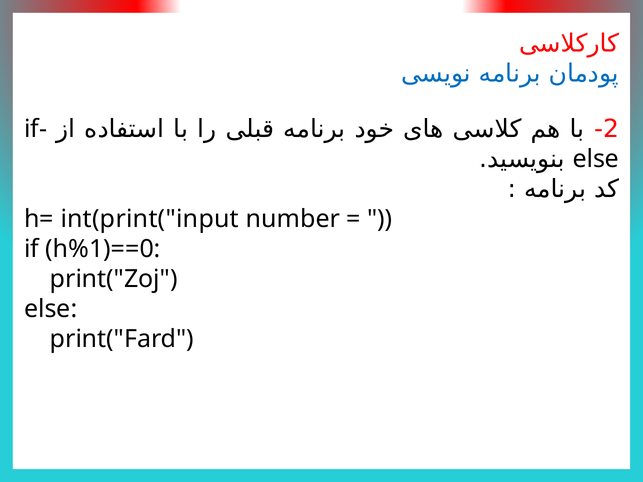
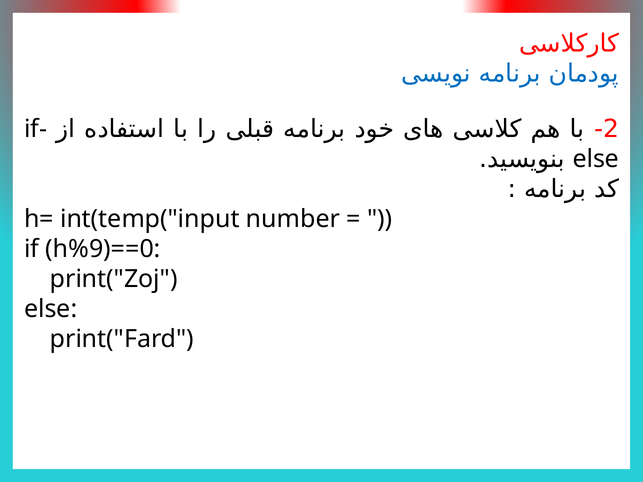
int(print("input: int(print("input -> int(temp("input
h%1)==0: h%1)==0 -> h%9)==0
